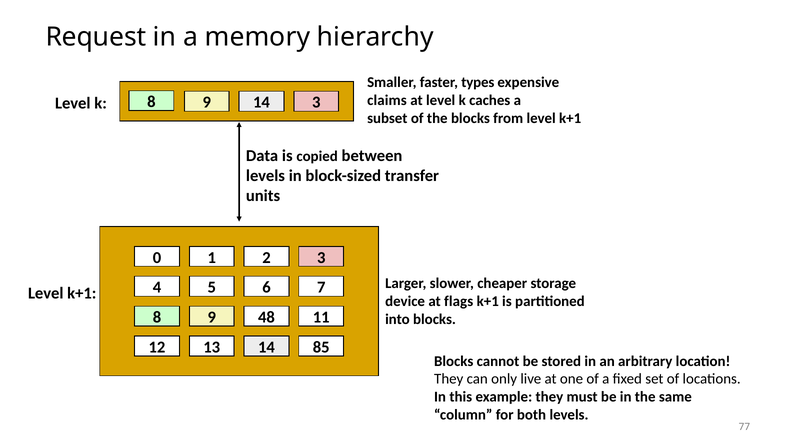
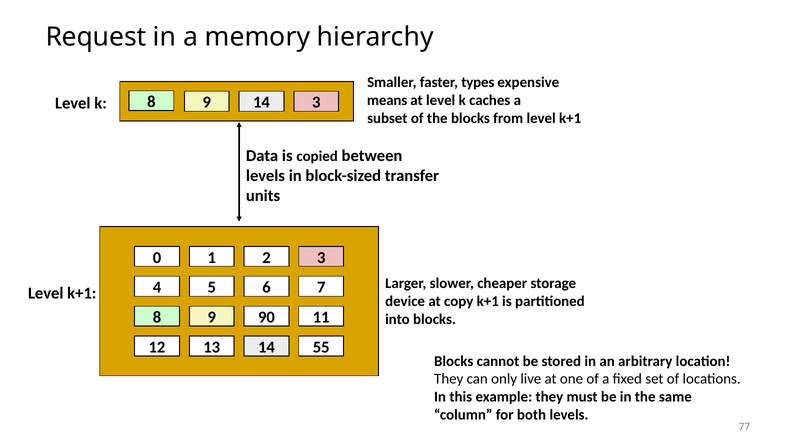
claims: claims -> means
flags: flags -> copy
48: 48 -> 90
85: 85 -> 55
